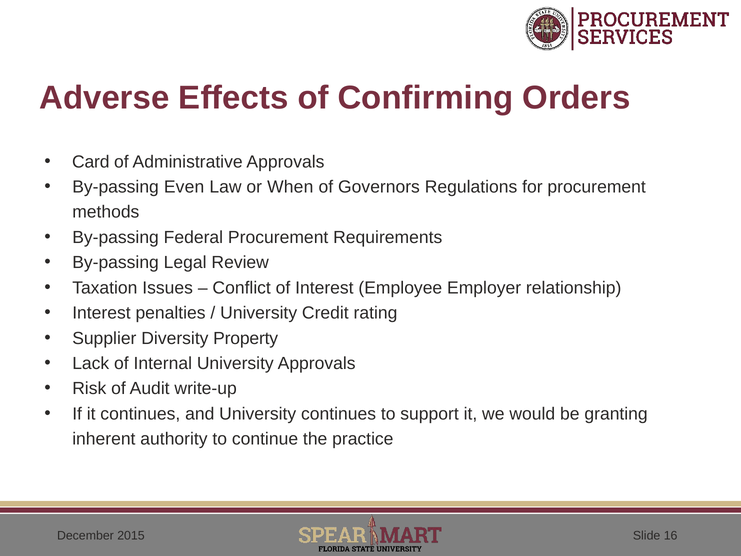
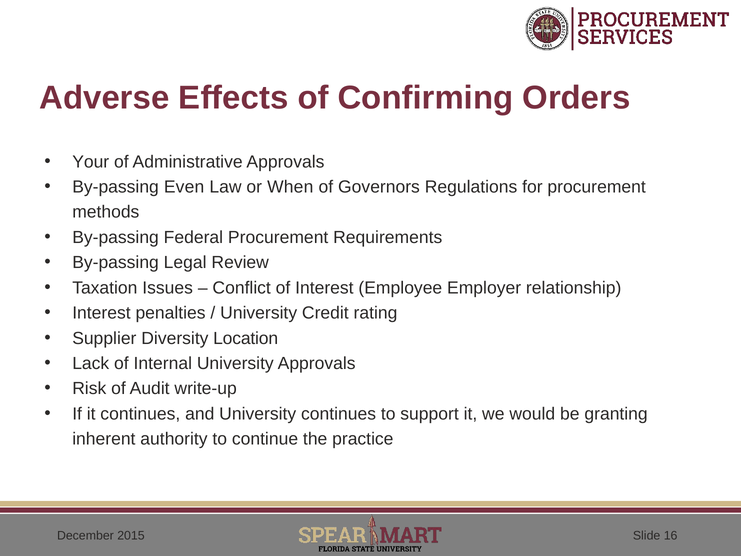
Card: Card -> Your
Property: Property -> Location
